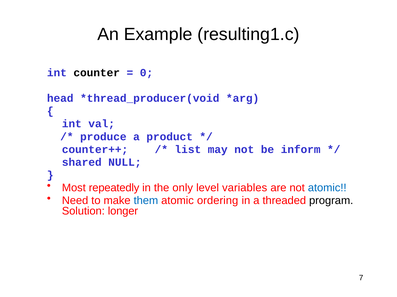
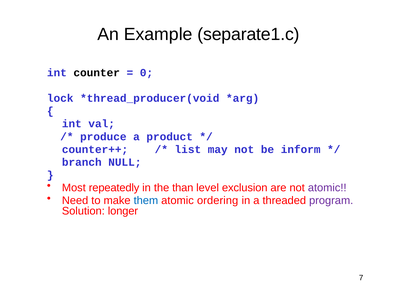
resulting1.c: resulting1.c -> separate1.c
head: head -> lock
shared: shared -> branch
only: only -> than
variables: variables -> exclusion
atomic at (327, 188) colour: blue -> purple
program colour: black -> purple
